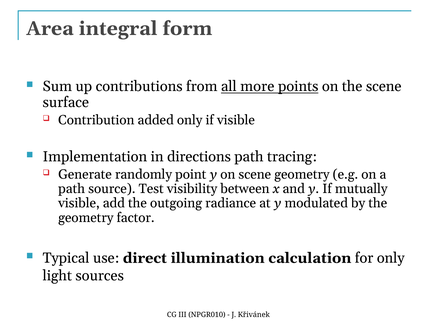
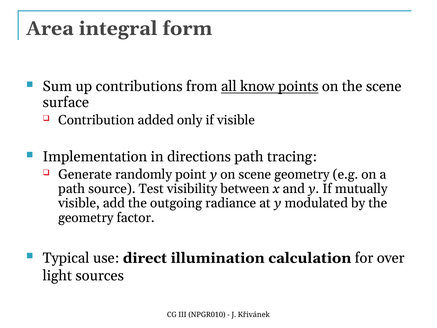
more: more -> know
for only: only -> over
